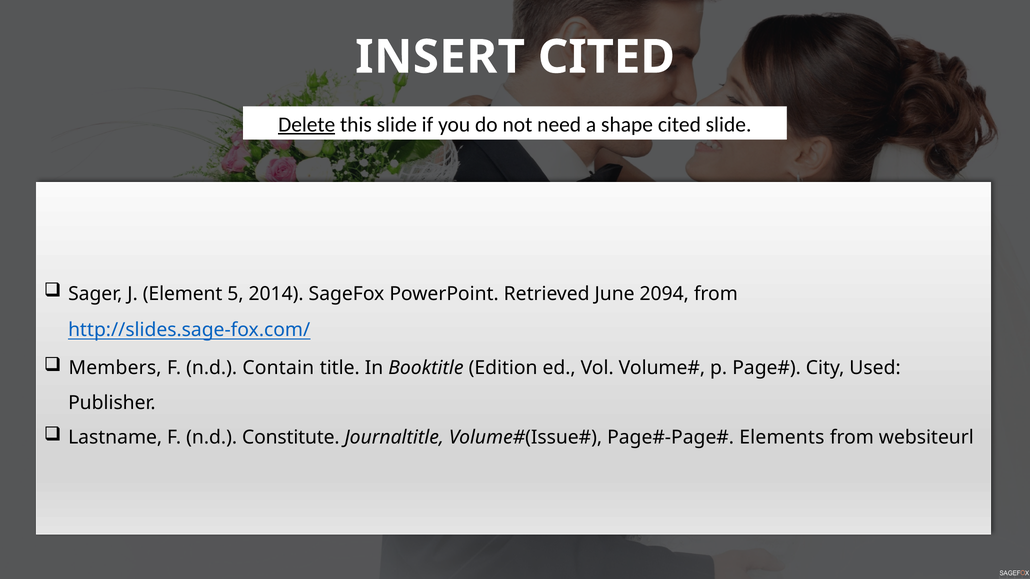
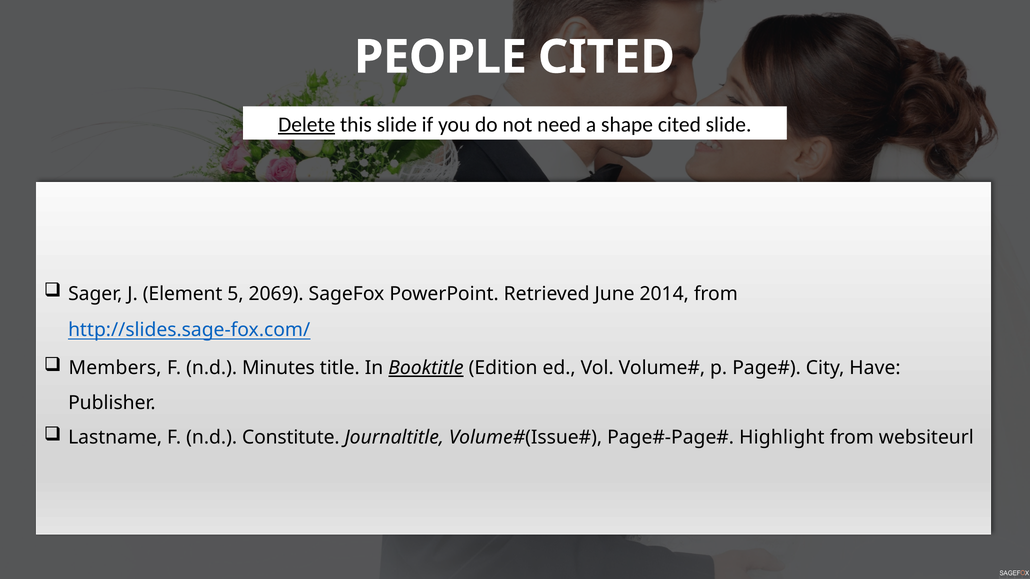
INSERT: INSERT -> PEOPLE
2014: 2014 -> 2069
2094: 2094 -> 2014
Contain: Contain -> Minutes
Booktitle underline: none -> present
Used: Used -> Have
Elements: Elements -> Highlight
